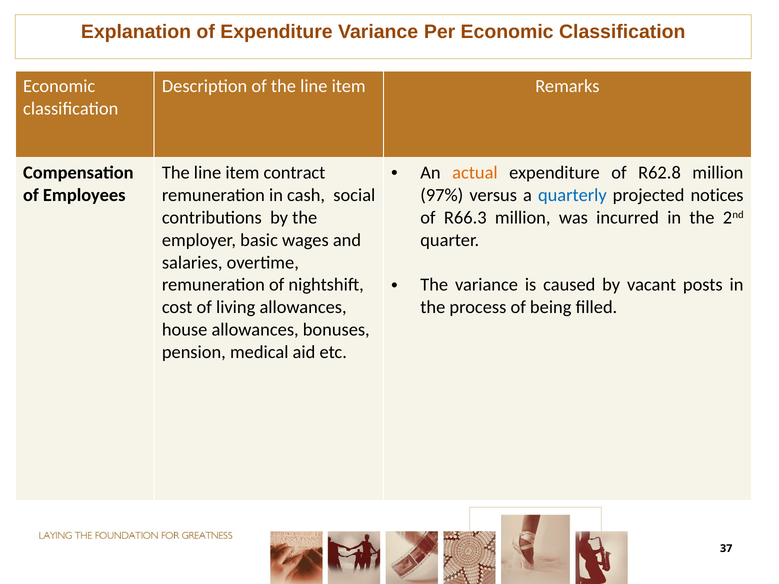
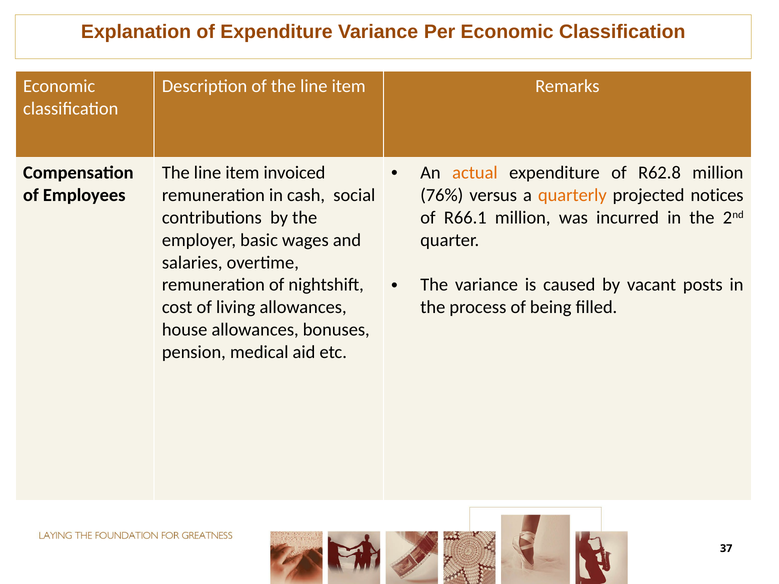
contract: contract -> invoiced
97%: 97% -> 76%
quarterly colour: blue -> orange
R66.3: R66.3 -> R66.1
